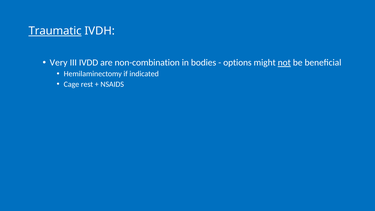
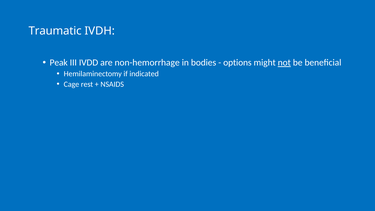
Traumatic underline: present -> none
Very: Very -> Peak
non-combination: non-combination -> non-hemorrhage
